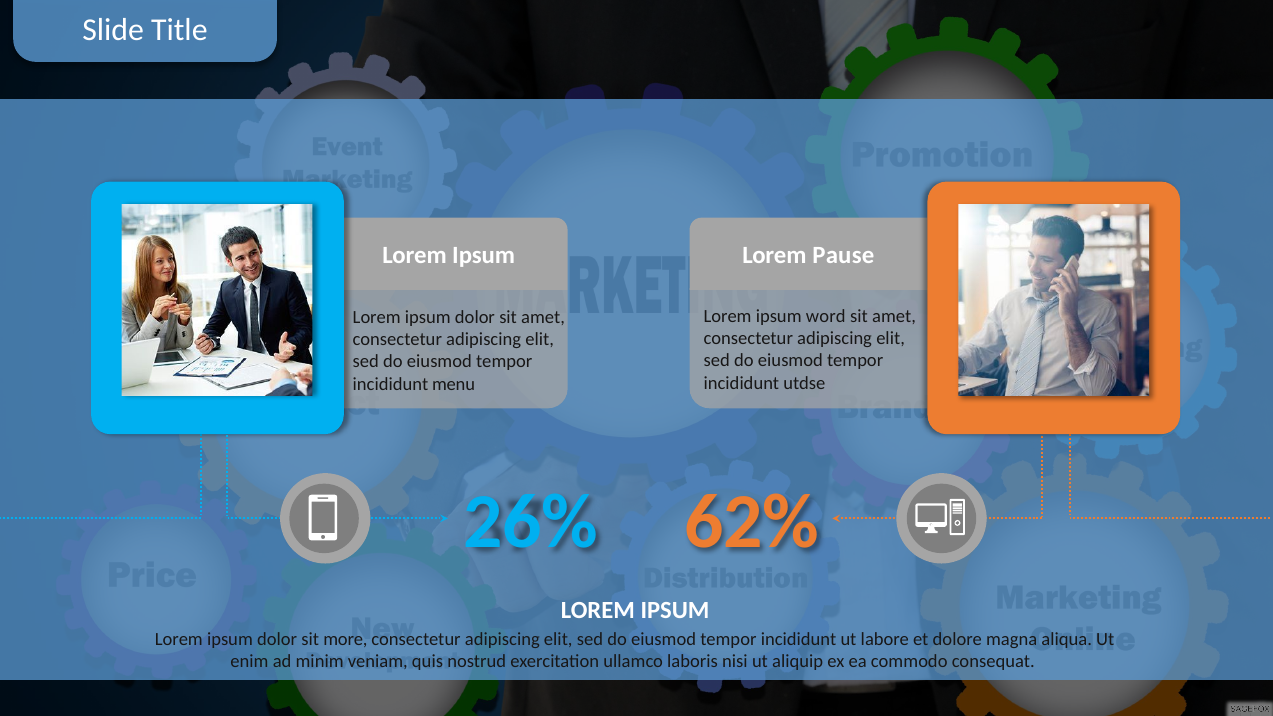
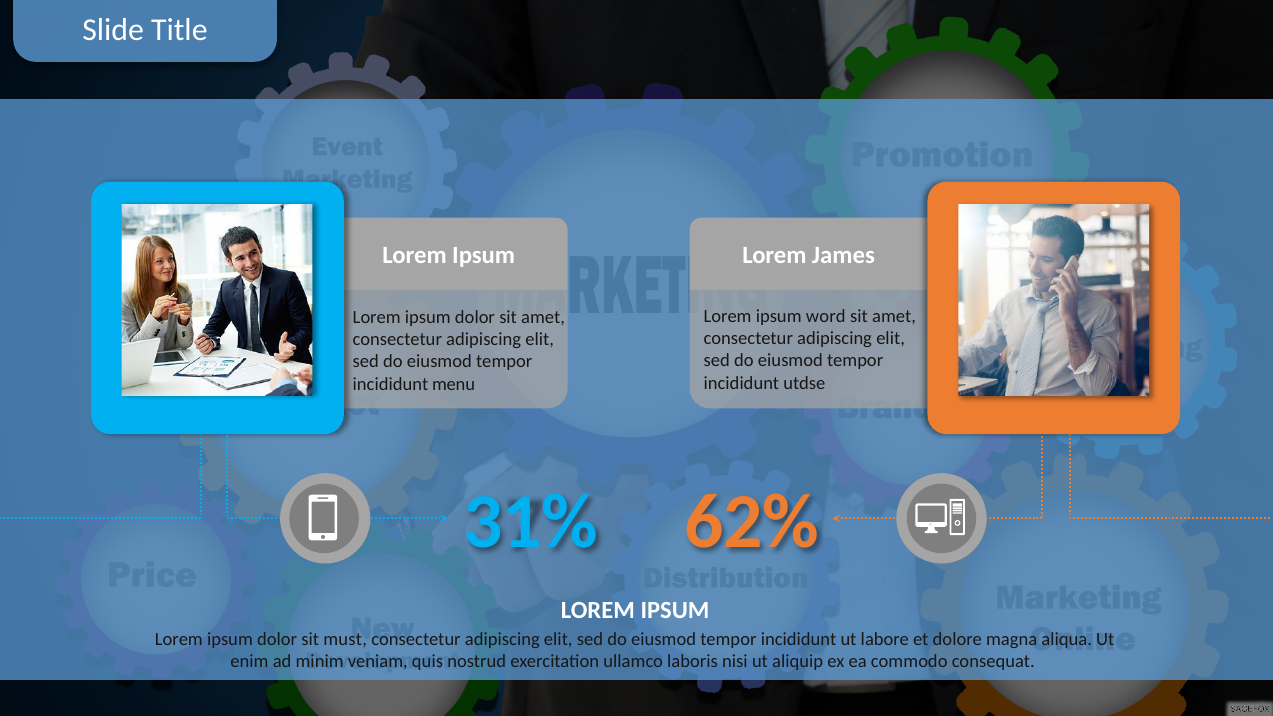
Pause: Pause -> James
26%: 26% -> 31%
more: more -> must
